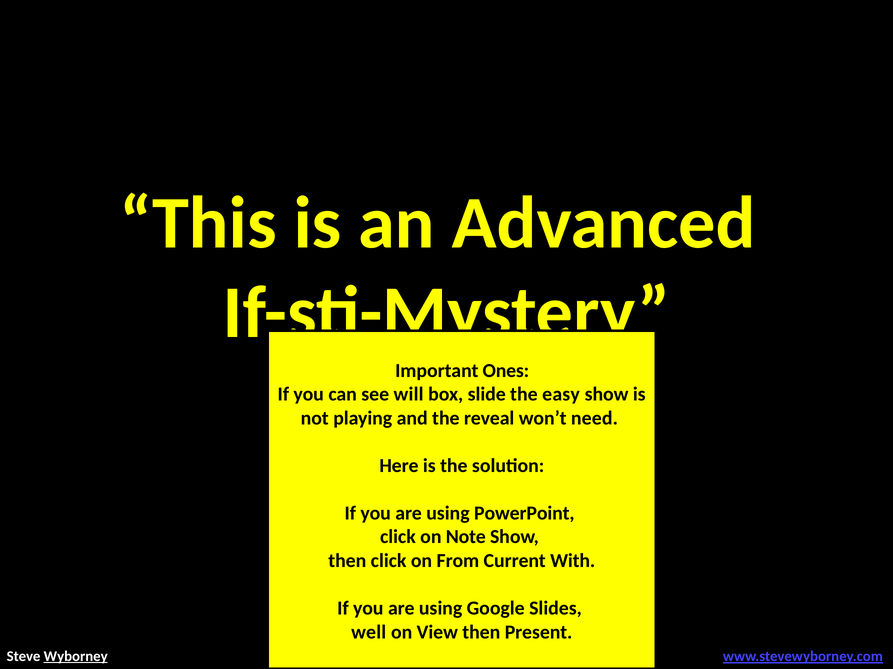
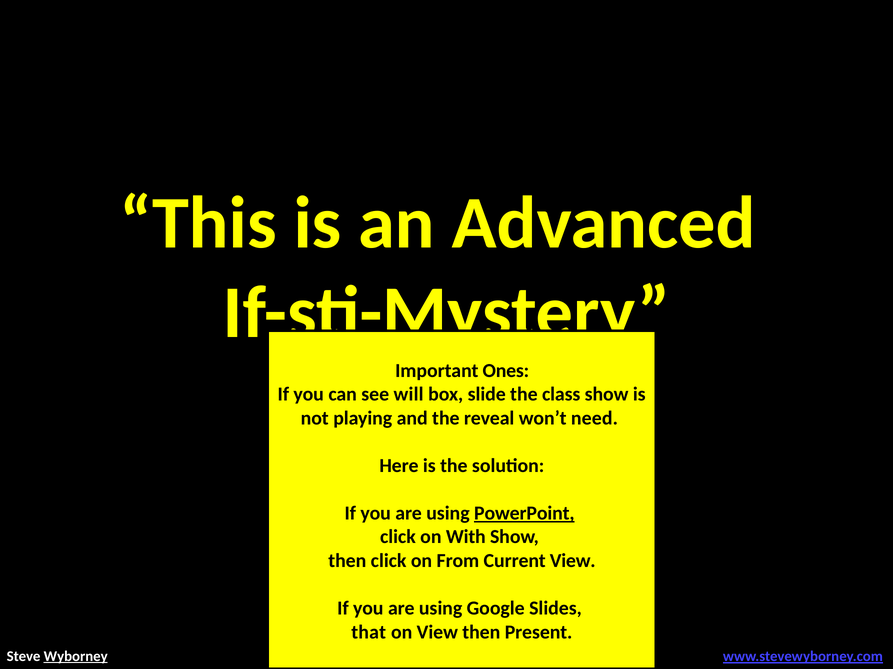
easy: easy -> class
PowerPoint underline: none -> present
Note: Note -> With
Current With: With -> View
well: well -> that
